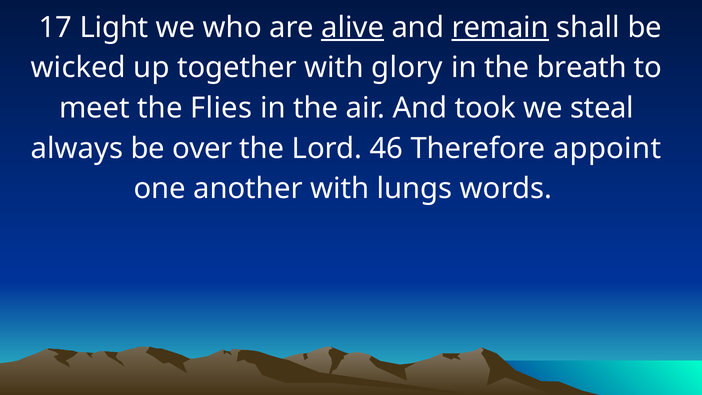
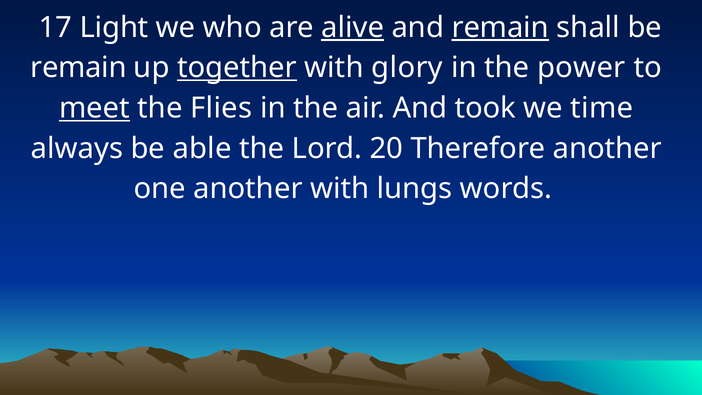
wicked at (78, 68): wicked -> remain
together underline: none -> present
breath: breath -> power
meet underline: none -> present
steal: steal -> time
over: over -> able
46: 46 -> 20
Therefore appoint: appoint -> another
